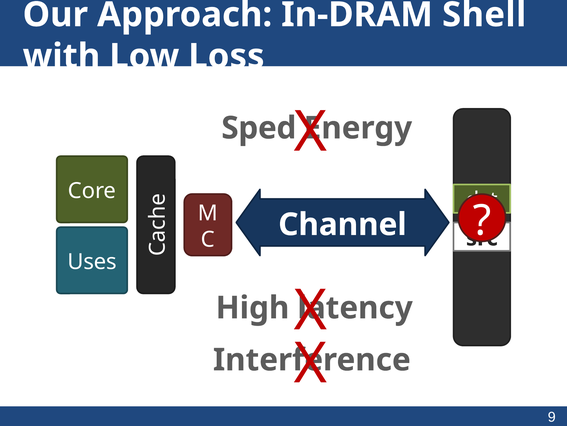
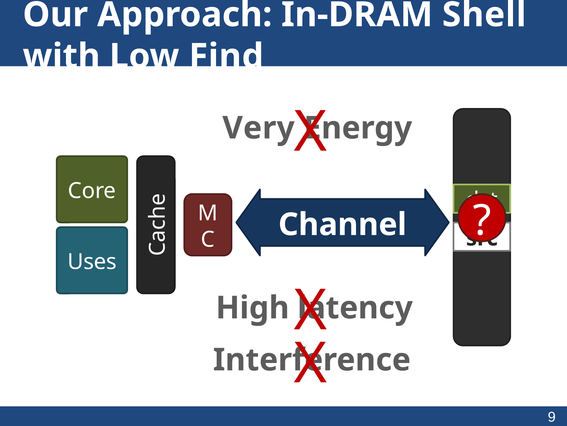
Loss: Loss -> Find
Sped: Sped -> Very
